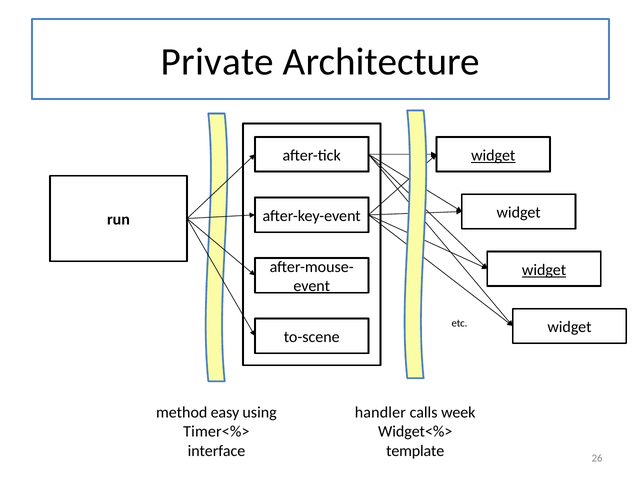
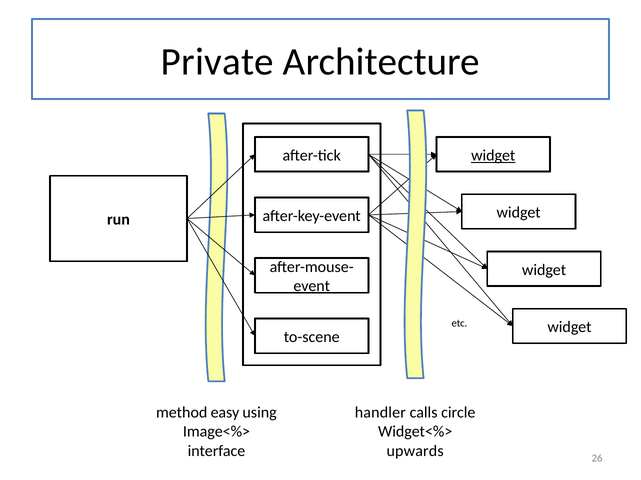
widget at (544, 270) underline: present -> none
week: week -> circle
Timer<%>: Timer<%> -> Image<%>
template: template -> upwards
